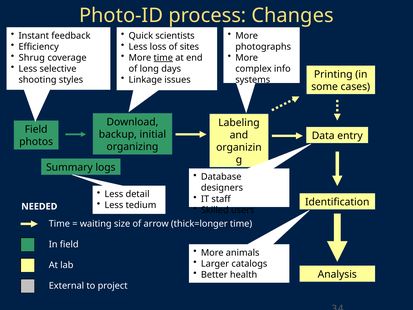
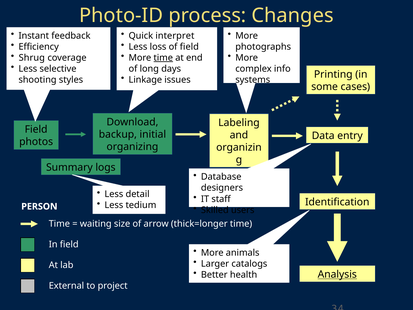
scientists: scientists -> interpret
of sites: sites -> field
NEEDED: NEEDED -> PERSON
Analysis underline: none -> present
